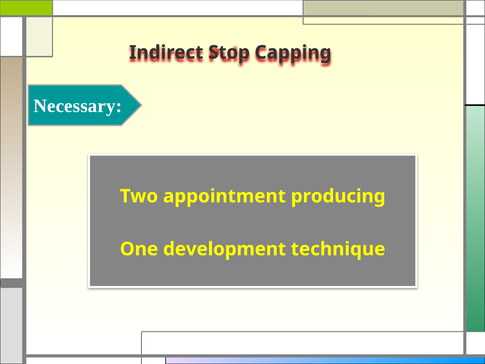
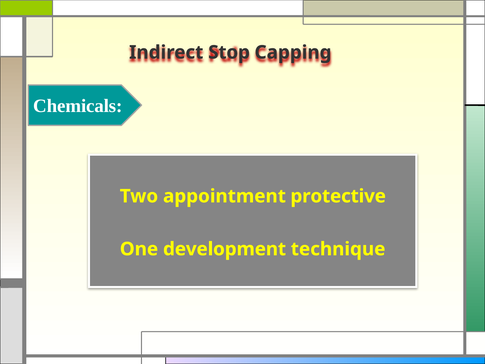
Necessary: Necessary -> Chemicals
producing: producing -> protective
